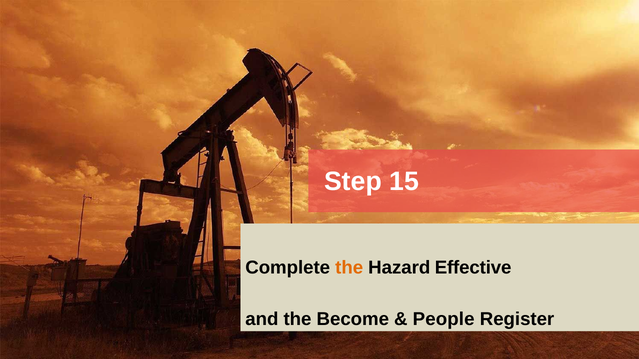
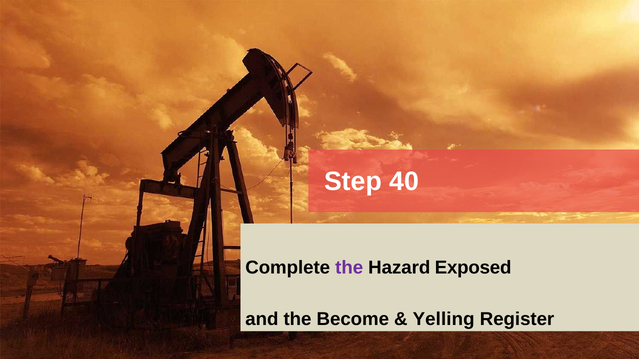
15: 15 -> 40
the at (349, 268) colour: orange -> purple
Effective: Effective -> Exposed
People: People -> Yelling
